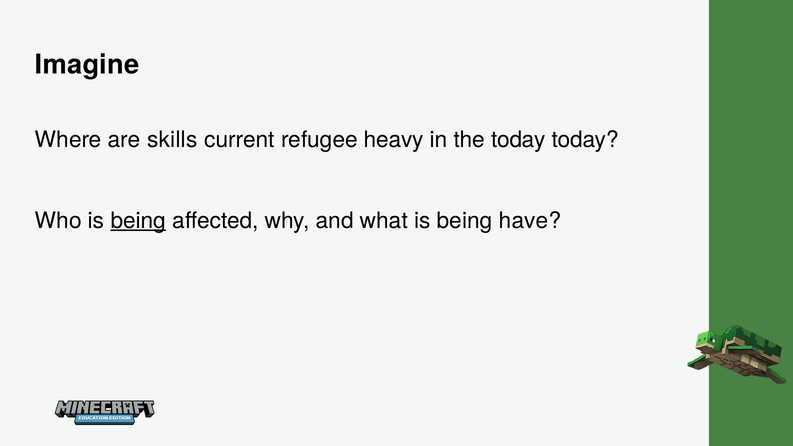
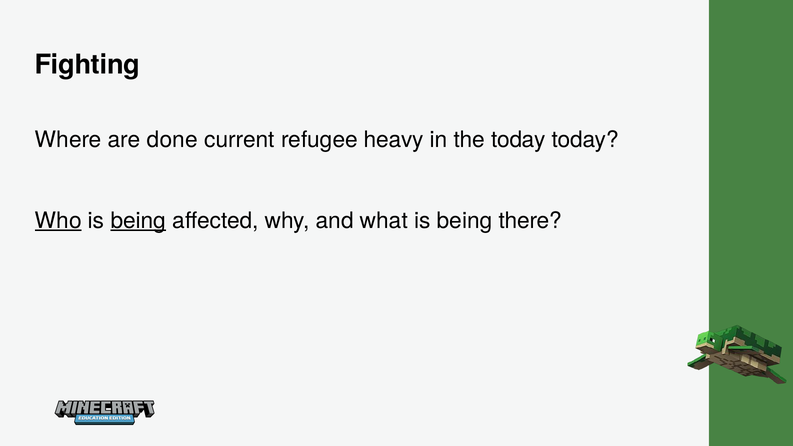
Imagine: Imagine -> Fighting
skills: skills -> done
Who underline: none -> present
have: have -> there
